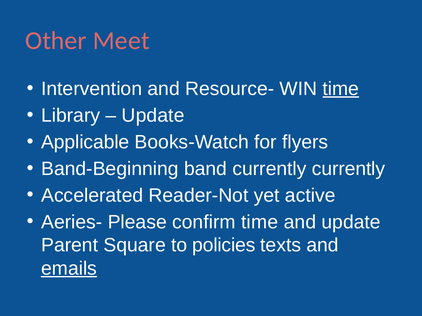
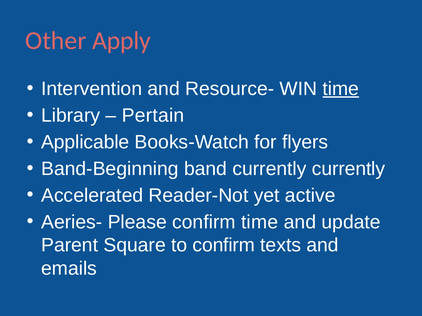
Meet: Meet -> Apply
Update at (153, 116): Update -> Pertain
to policies: policies -> confirm
emails underline: present -> none
